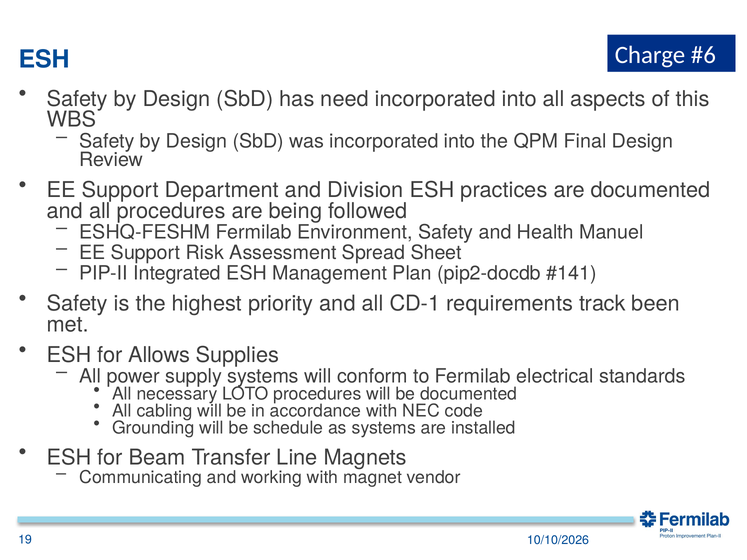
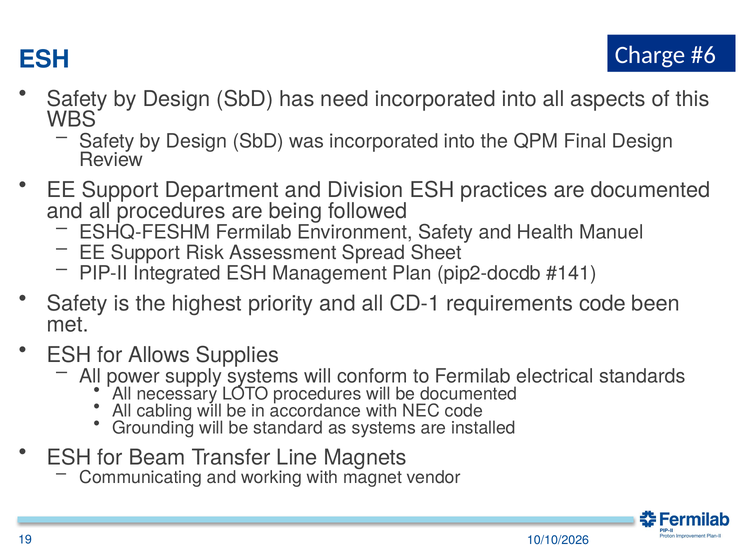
requirements track: track -> code
schedule: schedule -> standard
